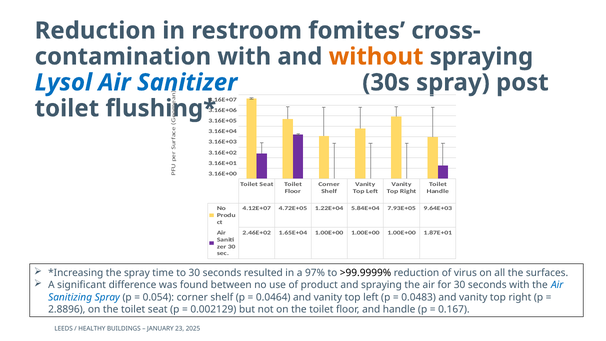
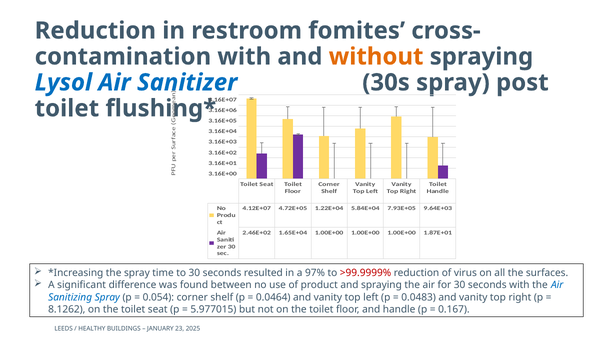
>99.9999% colour: black -> red
2.8896: 2.8896 -> 8.1262
0.002129: 0.002129 -> 5.977015
